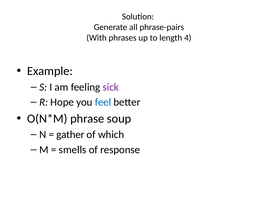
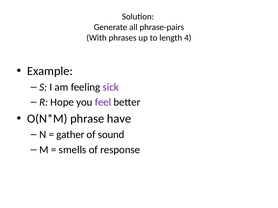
feel colour: blue -> purple
soup: soup -> have
which: which -> sound
